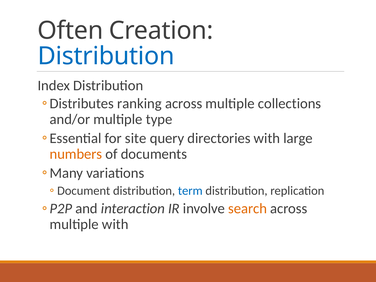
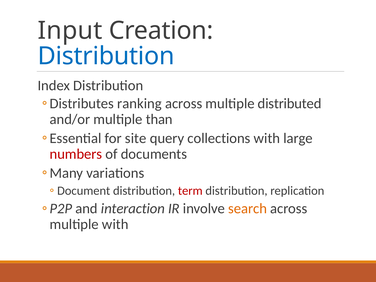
Often: Often -> Input
collections: collections -> distributed
type: type -> than
directories: directories -> collections
numbers colour: orange -> red
term colour: blue -> red
